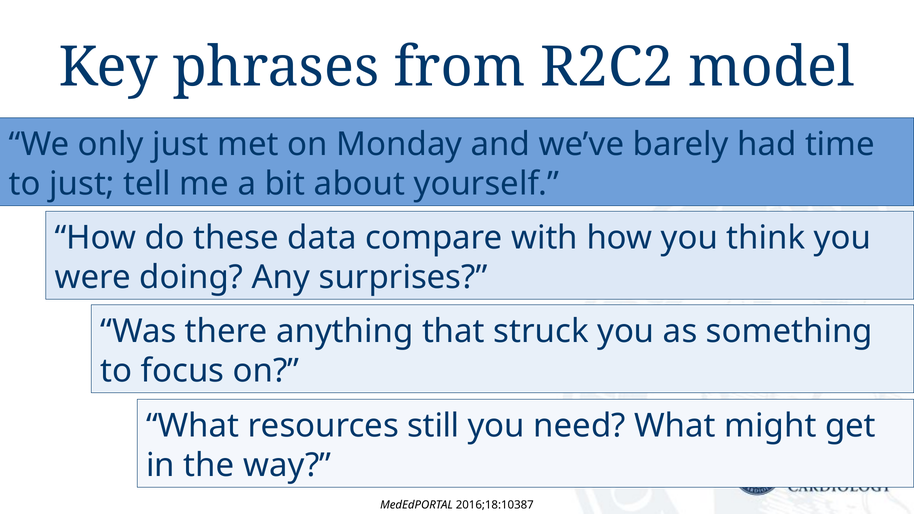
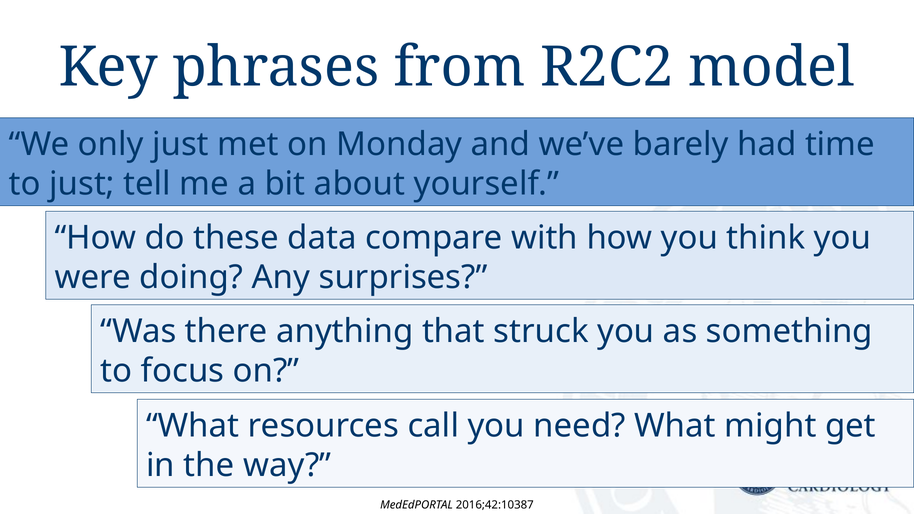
still: still -> call
2016;18:10387: 2016;18:10387 -> 2016;42:10387
